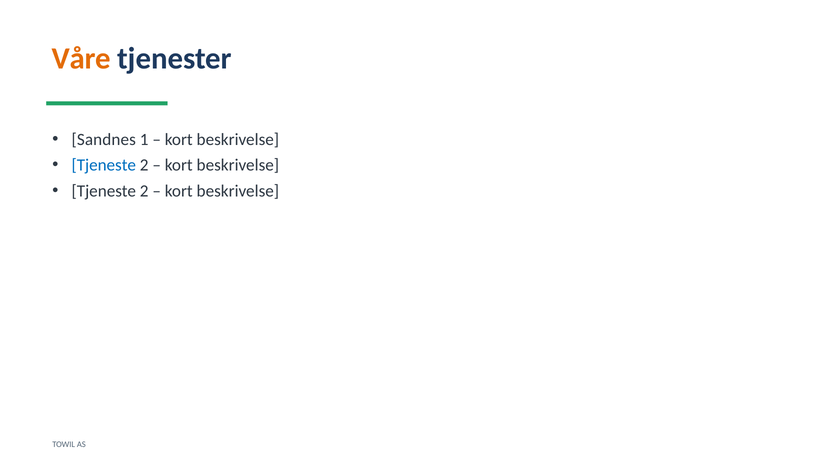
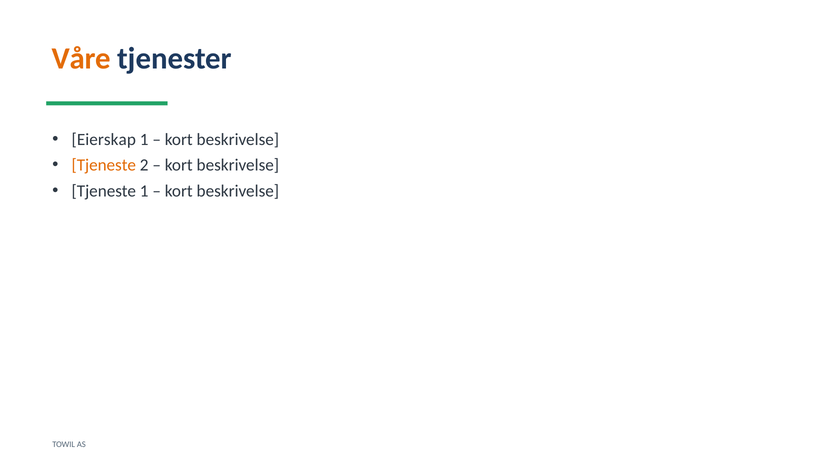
Sandnes: Sandnes -> Eierskap
Tjeneste at (104, 165) colour: blue -> orange
2 at (144, 191): 2 -> 1
